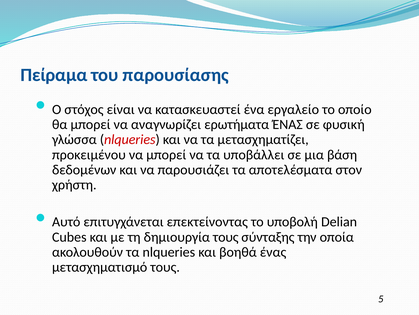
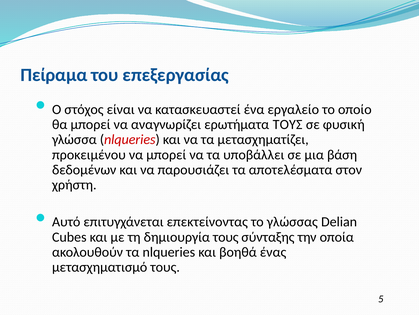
παρουσίασης: παρουσίασης -> επεξεργασίας
ερωτήματα ΈΝΑΣ: ΈΝΑΣ -> ΤΟΥΣ
υποβολή: υποβολή -> γλώσσας
